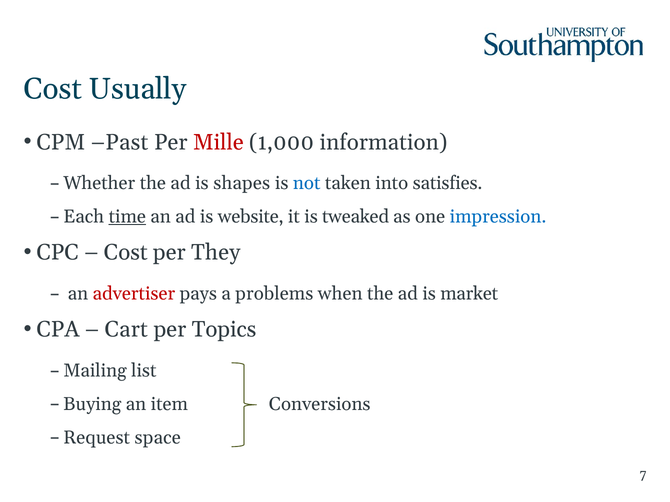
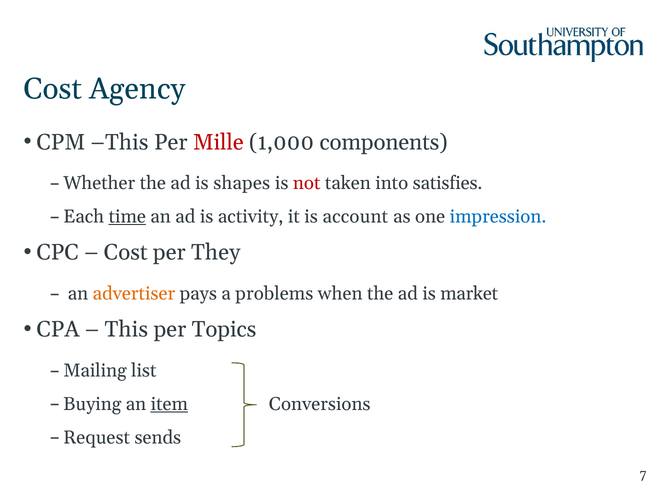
Usually: Usually -> Agency
CPM Past: Past -> This
information: information -> components
not colour: blue -> red
website: website -> activity
tweaked: tweaked -> account
advertiser colour: red -> orange
Cart at (126, 330): Cart -> This
item underline: none -> present
space: space -> sends
